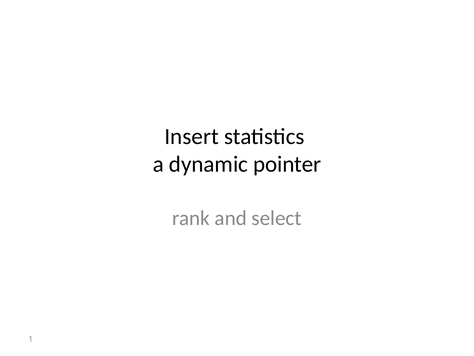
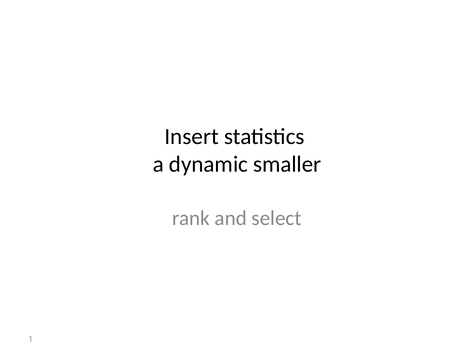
pointer: pointer -> smaller
